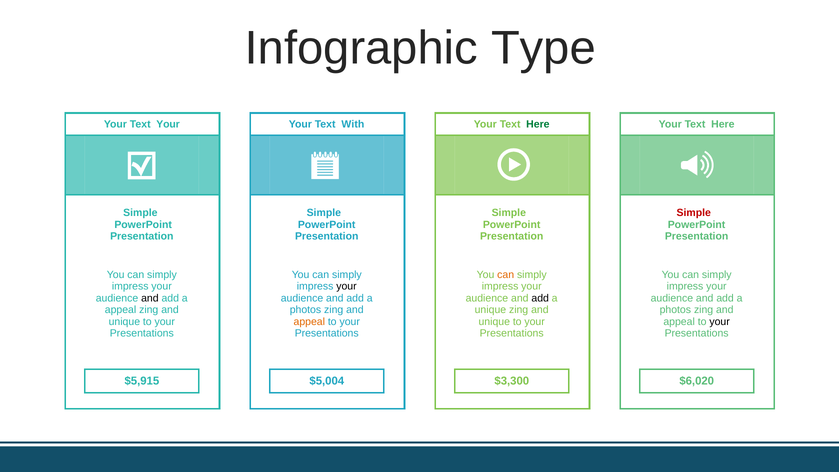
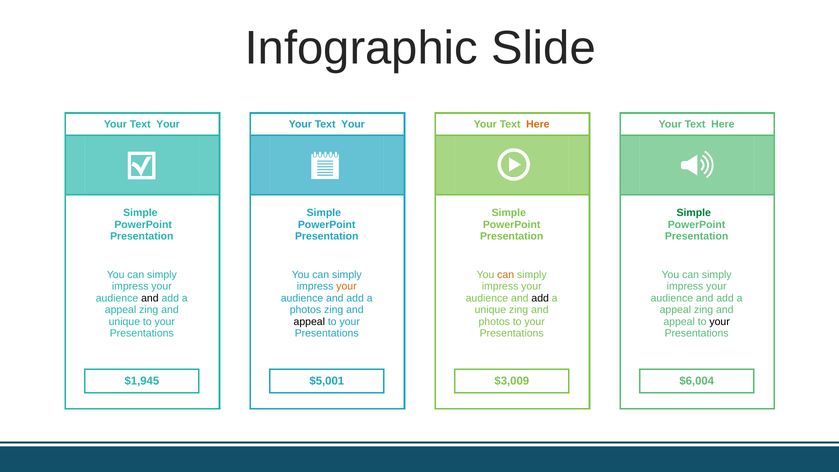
Type: Type -> Slide
With at (353, 124): With -> Your
Here at (538, 124) colour: green -> orange
Simple at (694, 213) colour: red -> green
your at (346, 286) colour: black -> orange
photos at (675, 310): photos -> appeal
appeal at (309, 322) colour: orange -> black
unique at (494, 322): unique -> photos
$5,915: $5,915 -> $1,945
$5,004: $5,004 -> $5,001
$3,300: $3,300 -> $3,009
$6,020: $6,020 -> $6,004
